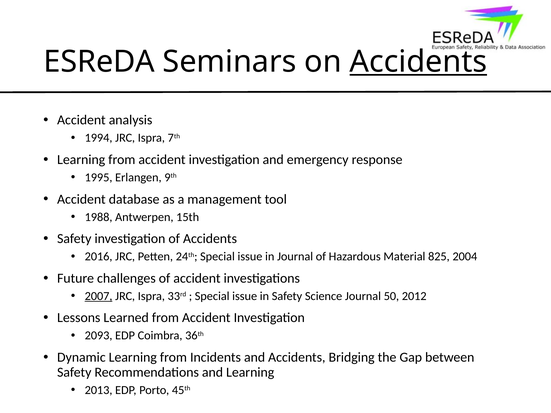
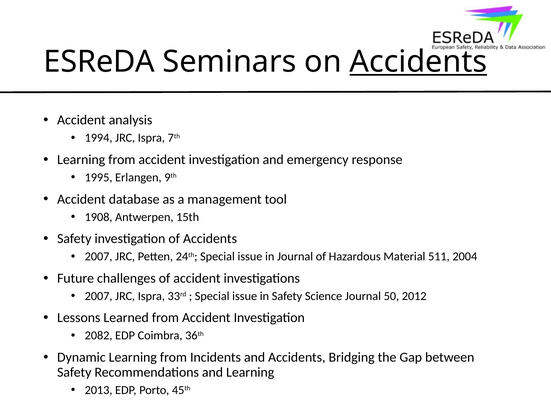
1988: 1988 -> 1908
2016 at (99, 257): 2016 -> 2007
825: 825 -> 511
2007 at (99, 296) underline: present -> none
2093: 2093 -> 2082
